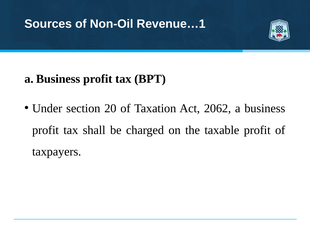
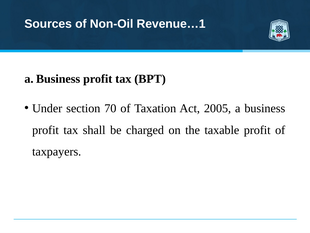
20: 20 -> 70
2062: 2062 -> 2005
